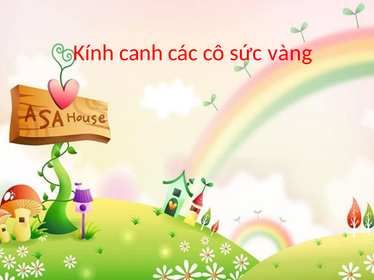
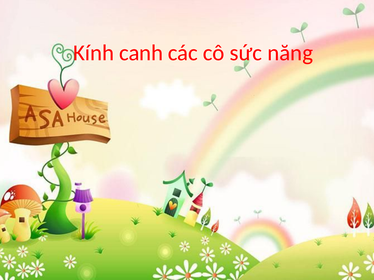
vàng: vàng -> năng
